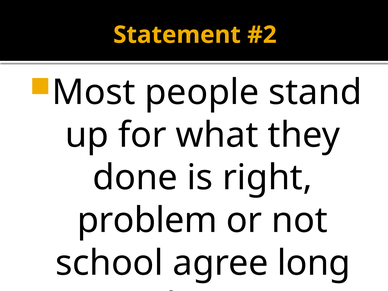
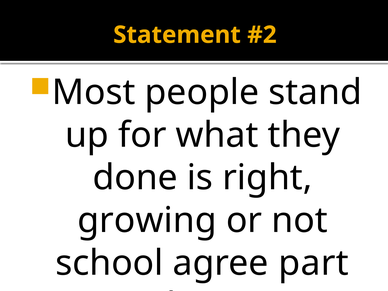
problem: problem -> growing
long: long -> part
